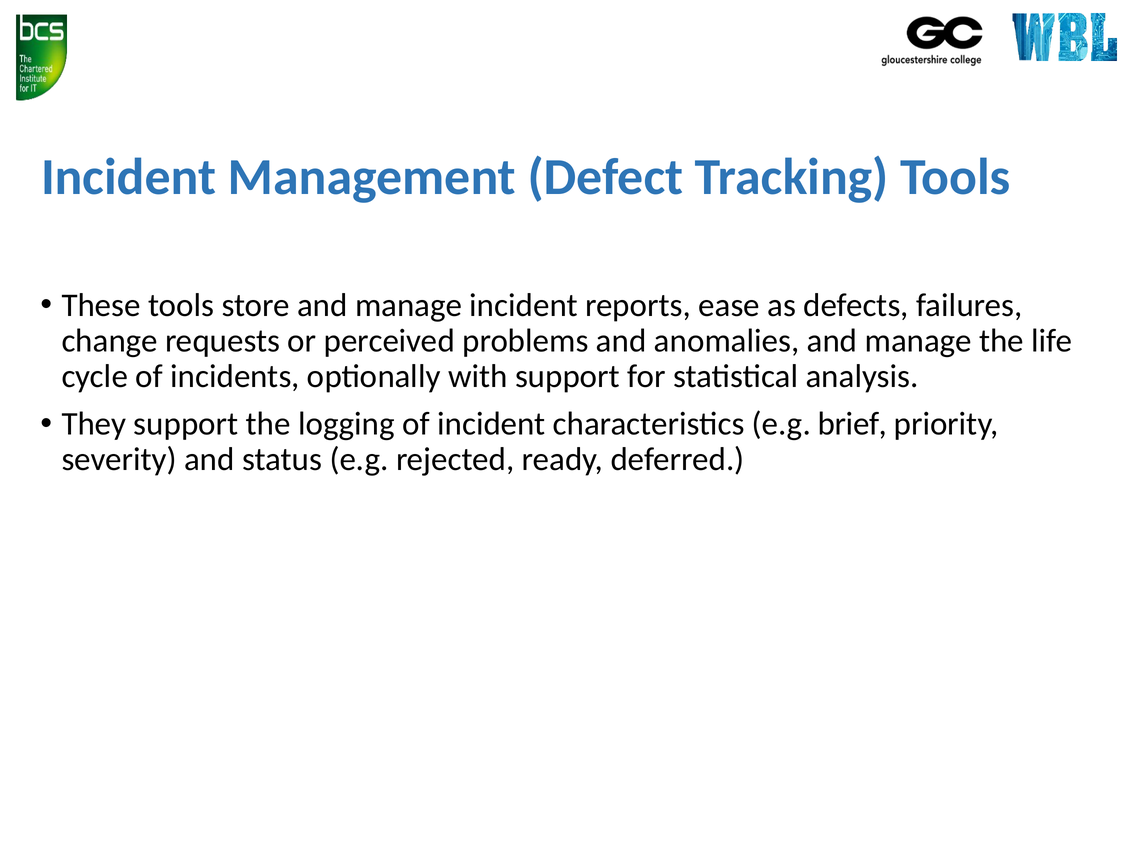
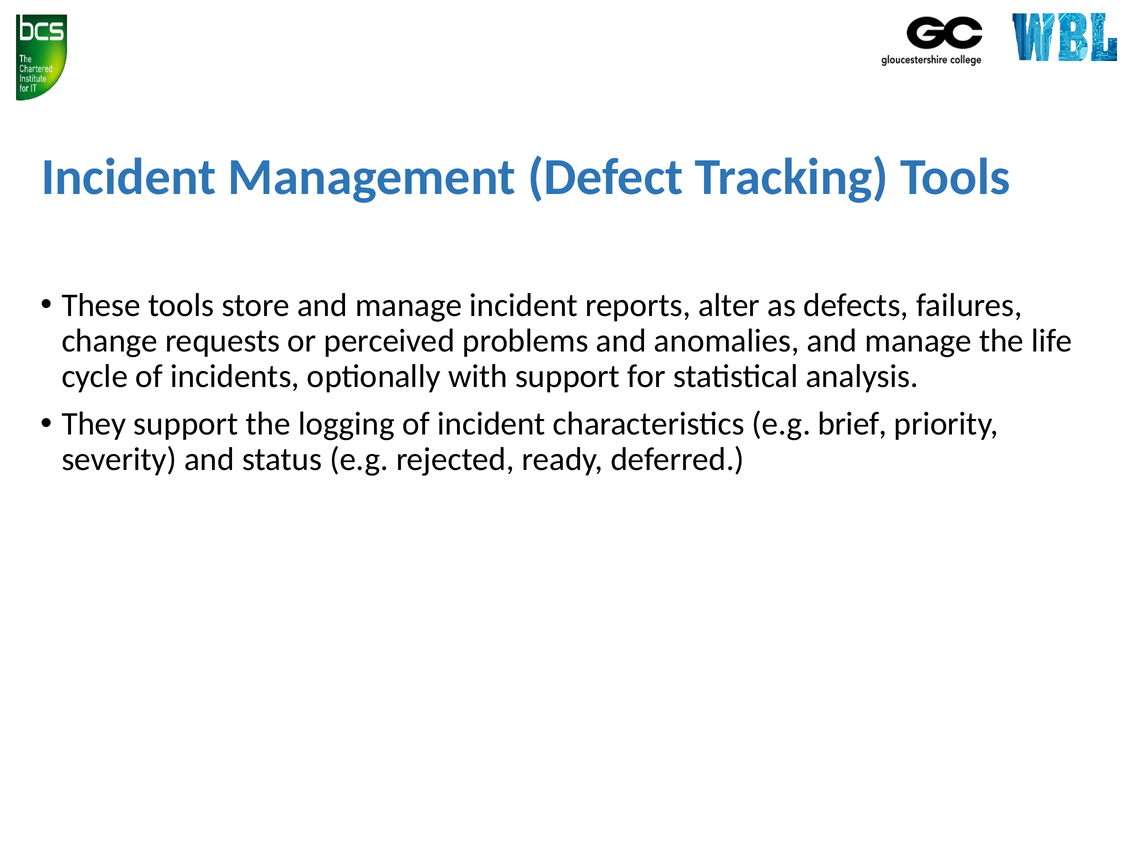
ease: ease -> alter
